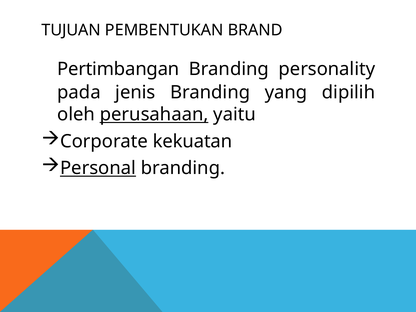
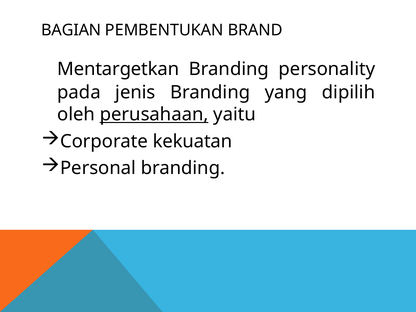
TUJUAN: TUJUAN -> BAGIAN
Pertimbangan: Pertimbangan -> Mentargetkan
Personal underline: present -> none
